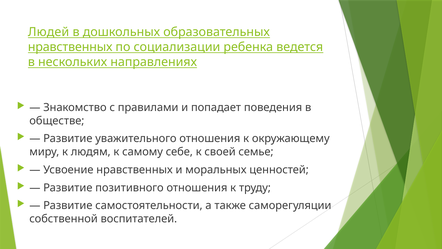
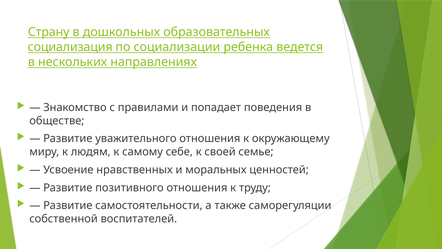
Людей: Людей -> Страну
нравственных at (70, 47): нравственных -> социализация
